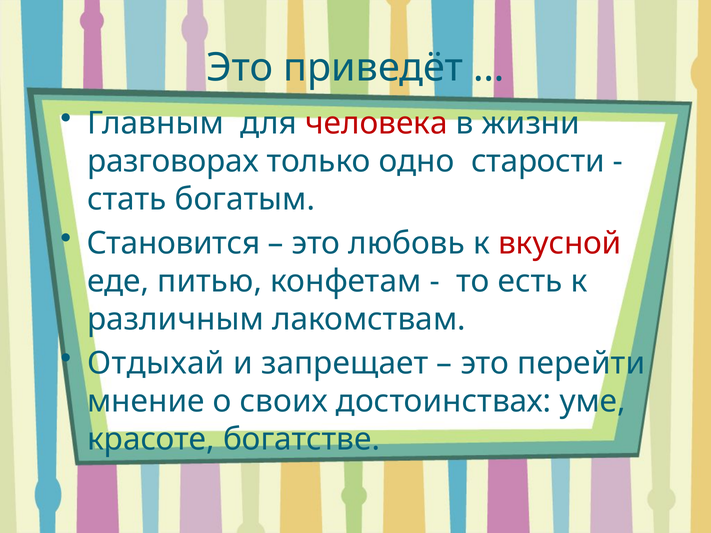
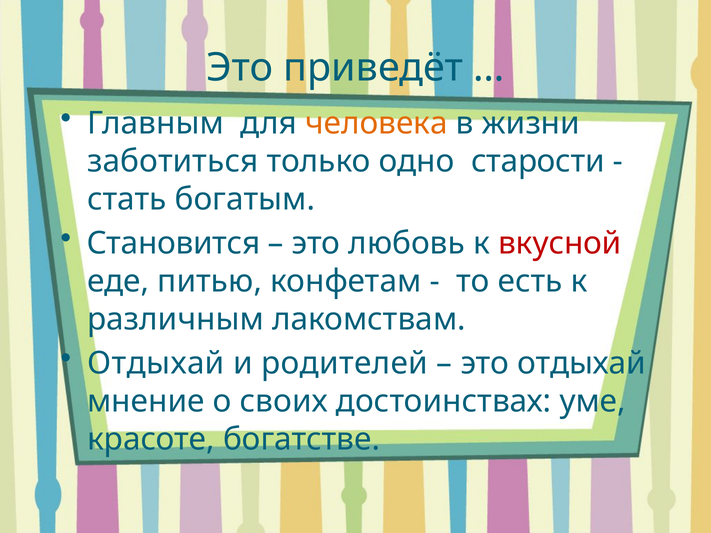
человека colour: red -> orange
разговорах: разговорах -> заботиться
запрещает: запрещает -> родителей
это перейти: перейти -> отдыхай
